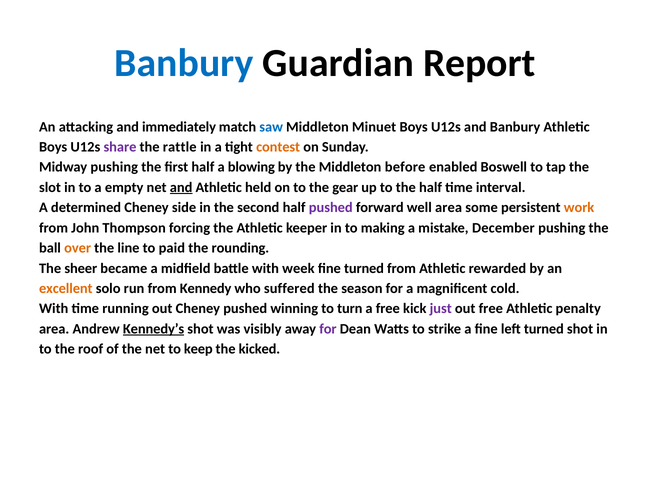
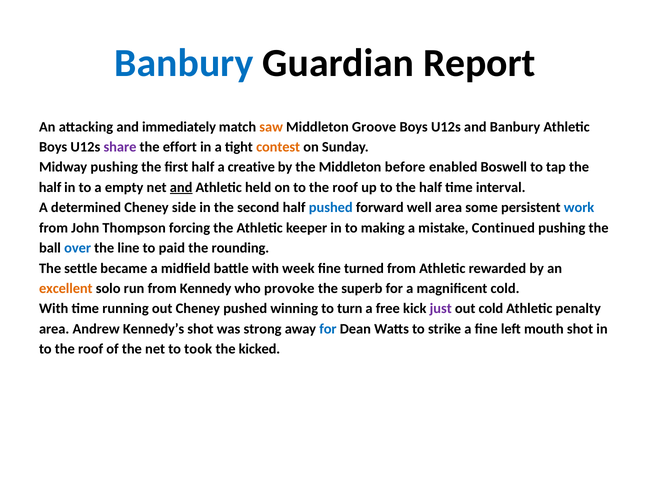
saw colour: blue -> orange
Minuet: Minuet -> Groove
rattle: rattle -> effort
blowing: blowing -> creative
slot at (50, 188): slot -> half
on to the gear: gear -> roof
pushed at (331, 208) colour: purple -> blue
work colour: orange -> blue
December: December -> Continued
over colour: orange -> blue
sheer: sheer -> settle
suffered: suffered -> provoke
season: season -> superb
out free: free -> cold
Kennedy’s underline: present -> none
visibly: visibly -> strong
for at (328, 329) colour: purple -> blue
left turned: turned -> mouth
keep: keep -> took
